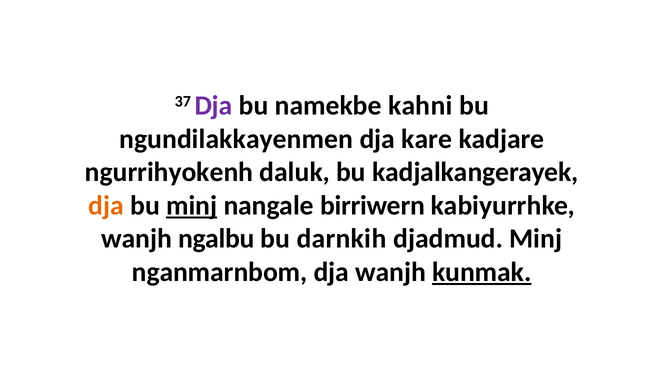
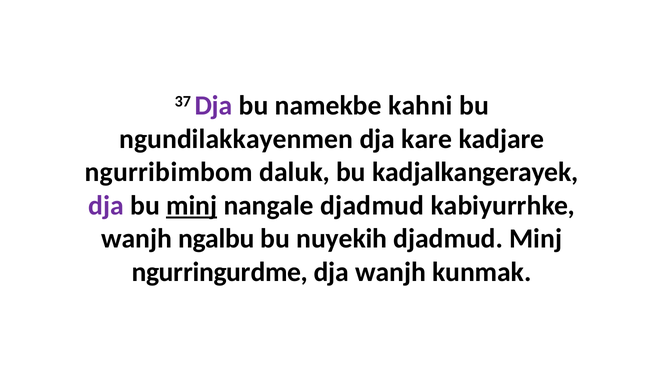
ngurrihyokenh: ngurrihyokenh -> ngurribimbom
dja at (106, 205) colour: orange -> purple
nangale birriwern: birriwern -> djadmud
darnkih: darnkih -> nuyekih
nganmarnbom: nganmarnbom -> ngurringurdme
kunmak underline: present -> none
